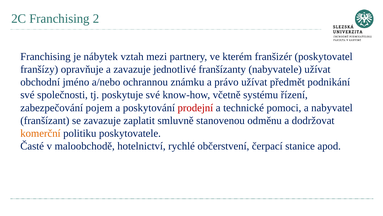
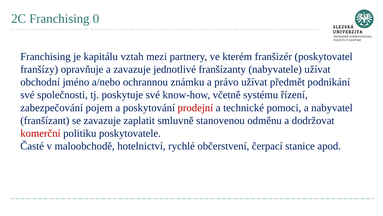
2: 2 -> 0
nábytek: nábytek -> kapitálu
komerční colour: orange -> red
